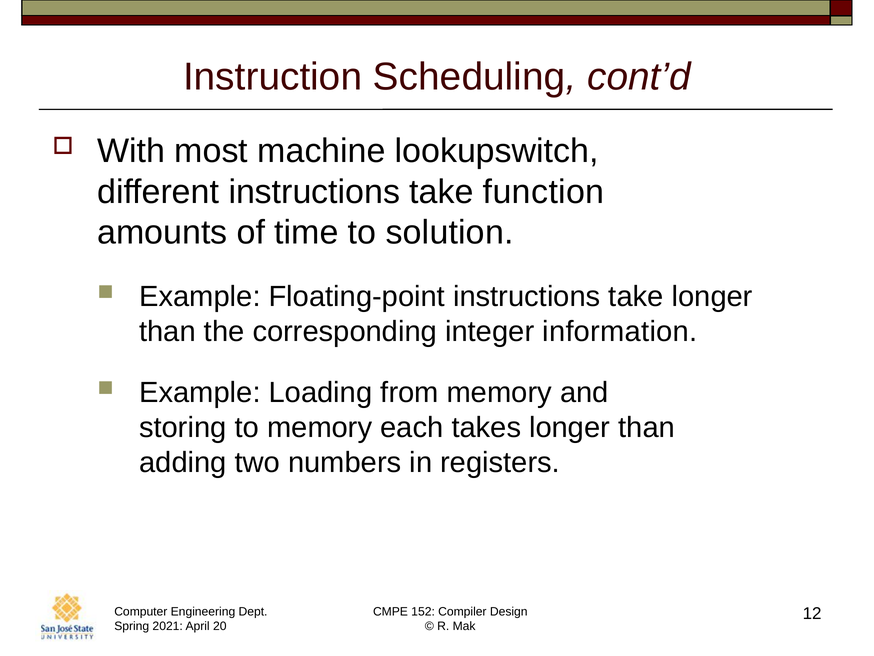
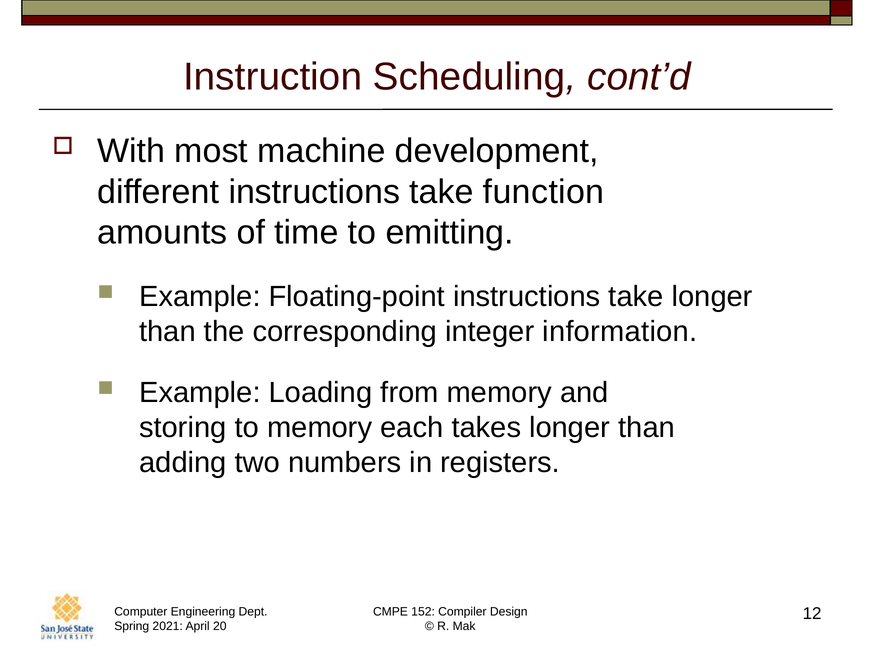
lookupswitch: lookupswitch -> development
solution: solution -> emitting
